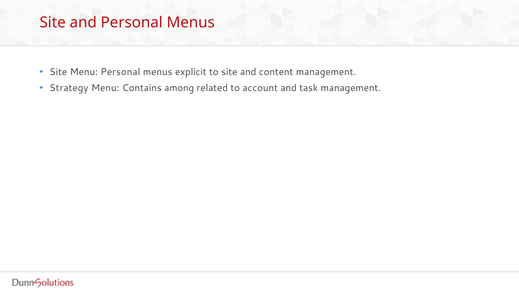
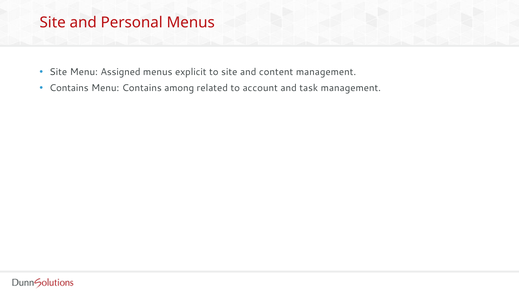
Menu Personal: Personal -> Assigned
Strategy at (69, 88): Strategy -> Contains
